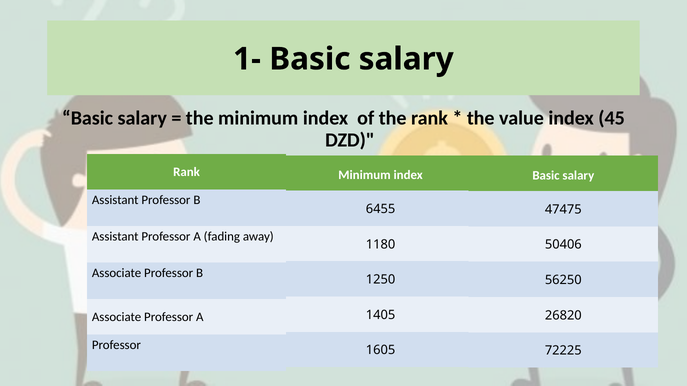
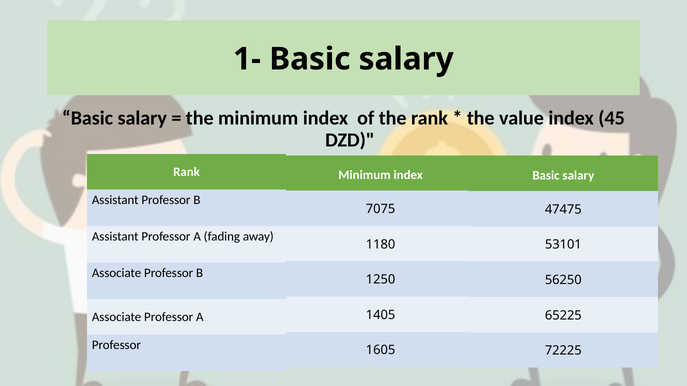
6455: 6455 -> 7075
50406: 50406 -> 53101
26820: 26820 -> 65225
